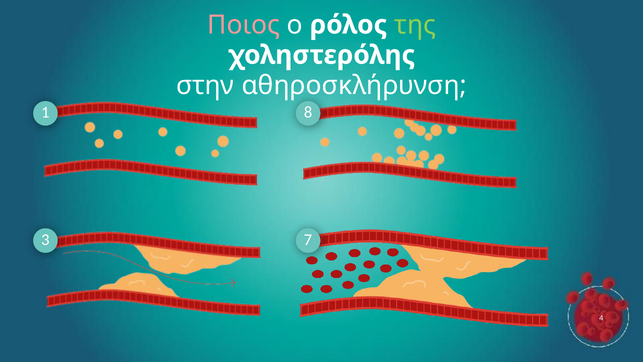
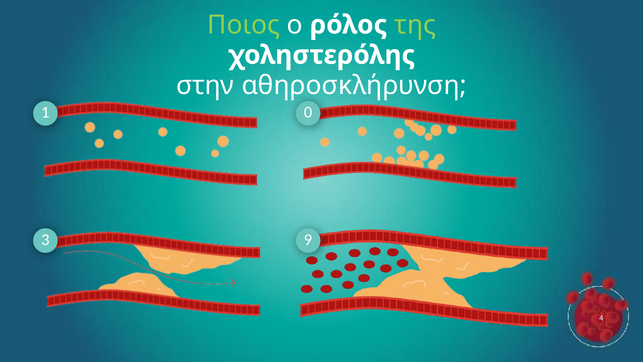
Ποιος colour: pink -> light green
8: 8 -> 0
7: 7 -> 9
